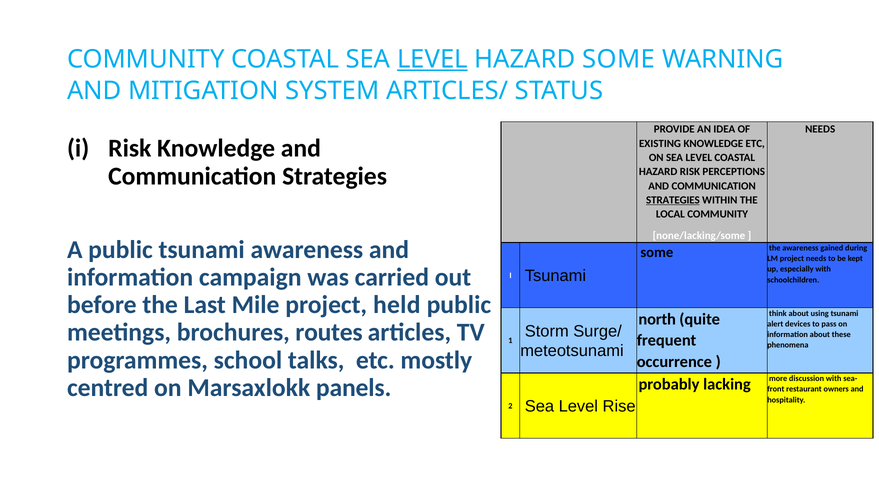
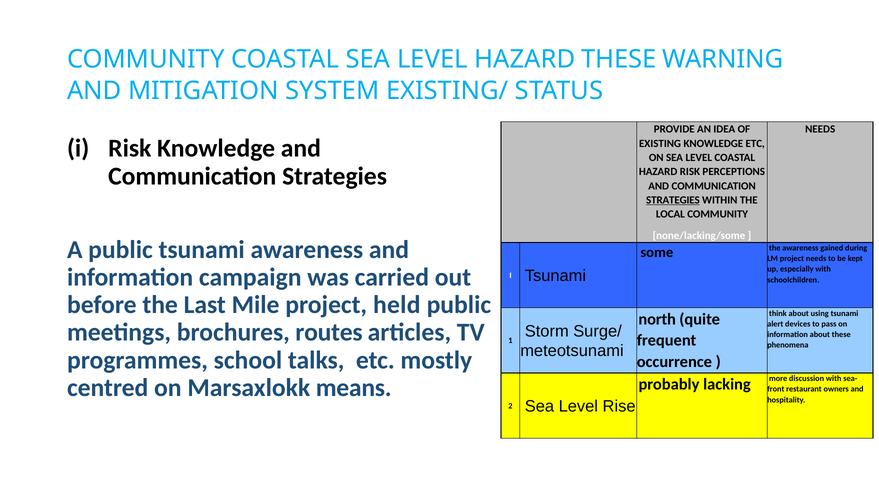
LEVEL at (432, 59) underline: present -> none
HAZARD SOME: SOME -> THESE
ARTICLES/: ARTICLES/ -> EXISTING/
panels: panels -> means
